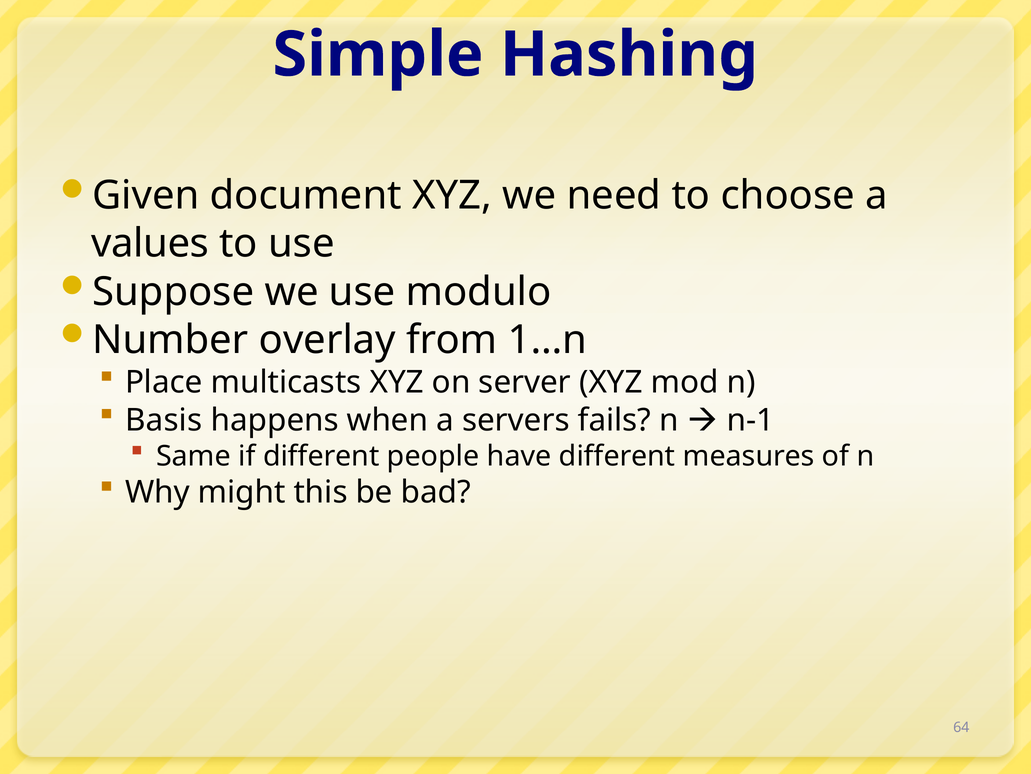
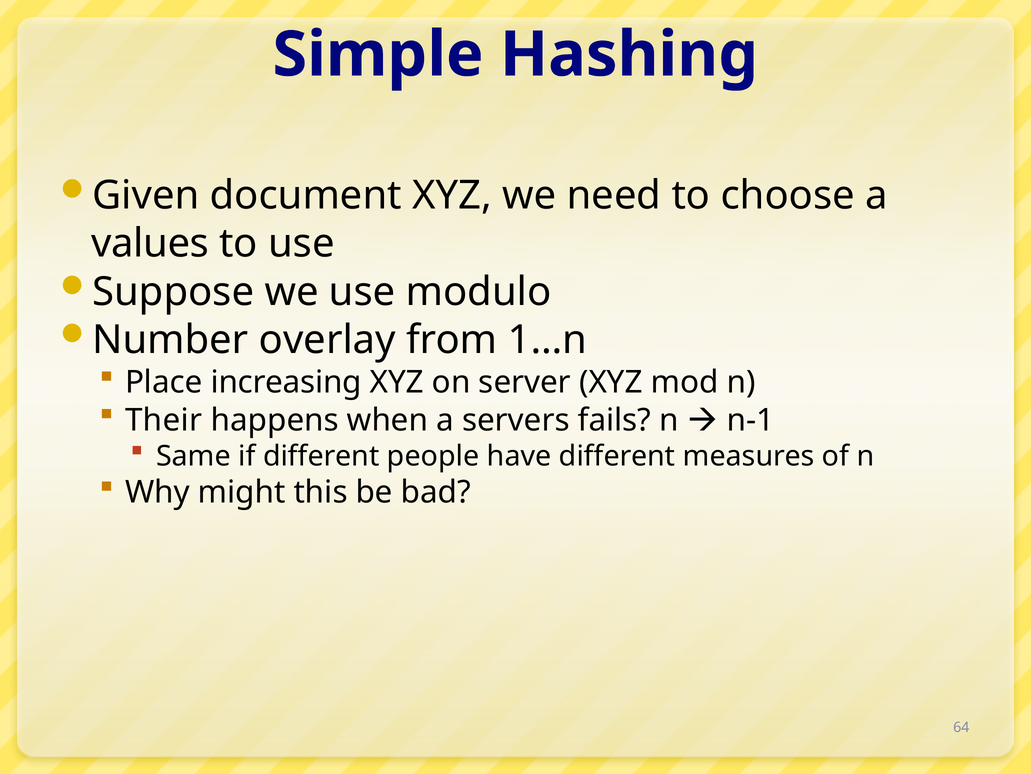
multicasts: multicasts -> increasing
Basis: Basis -> Their
